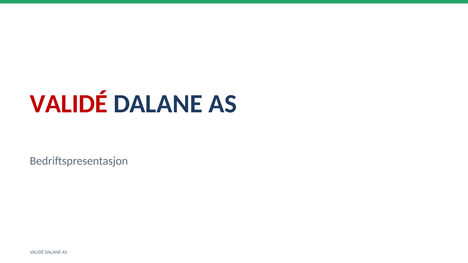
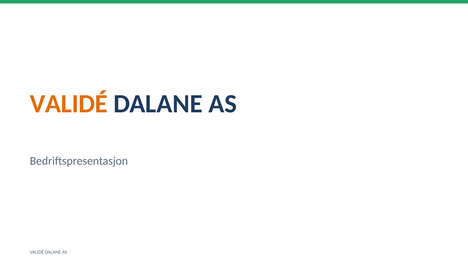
VALIDÉ at (69, 104) colour: red -> orange
